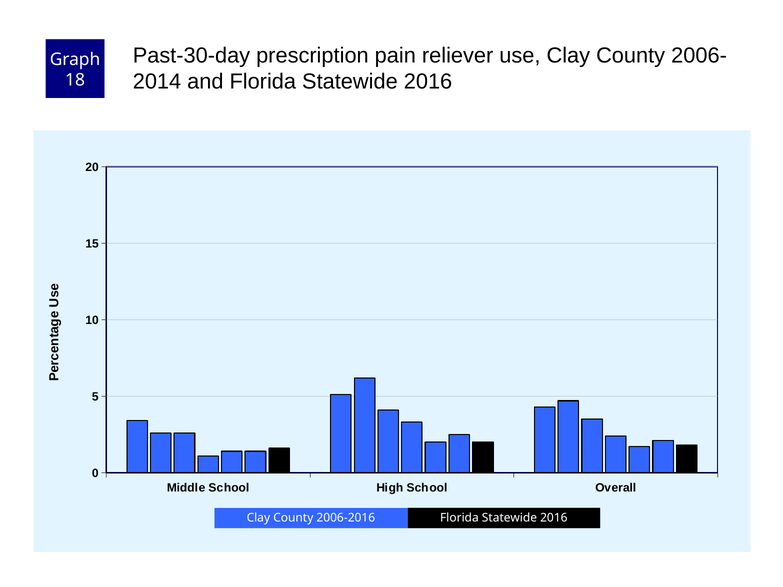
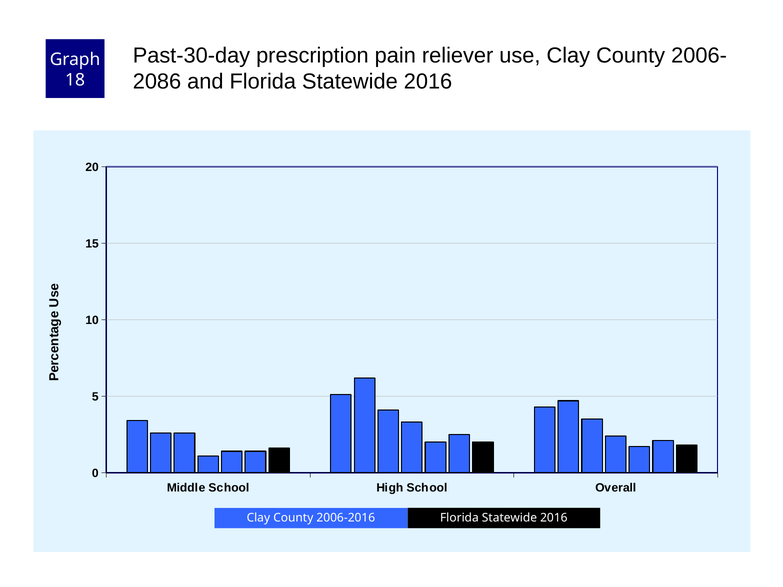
2014: 2014 -> 2086
